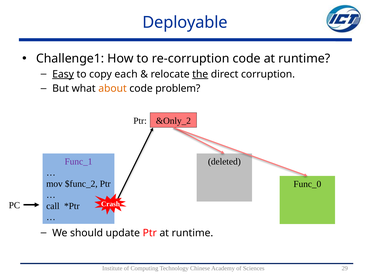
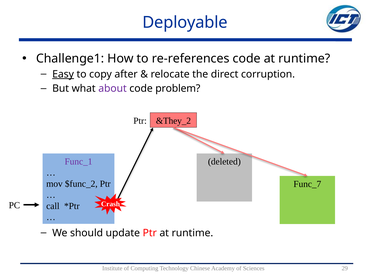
re-corruption: re-corruption -> re-references
each: each -> after
the underline: present -> none
about colour: orange -> purple
&Only_2: &Only_2 -> &They_2
Func_0: Func_0 -> Func_7
